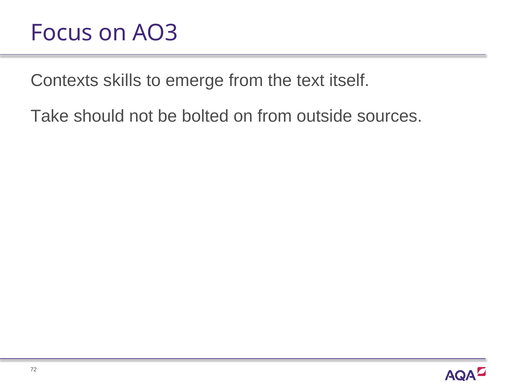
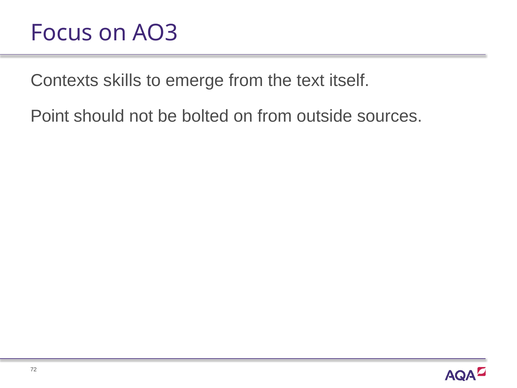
Take: Take -> Point
